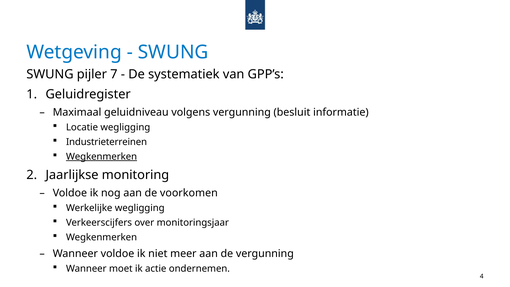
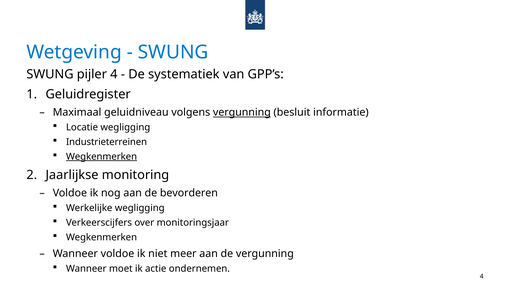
pijler 7: 7 -> 4
vergunning at (242, 112) underline: none -> present
voorkomen: voorkomen -> bevorderen
